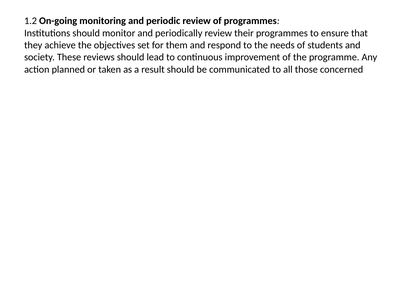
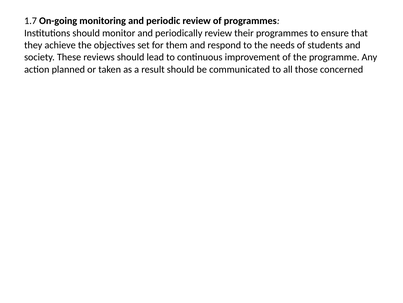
1.2: 1.2 -> 1.7
